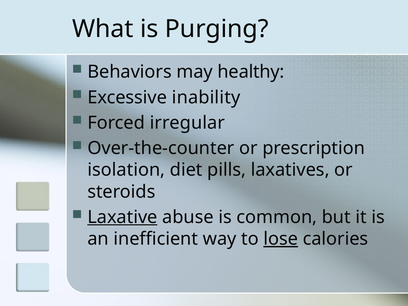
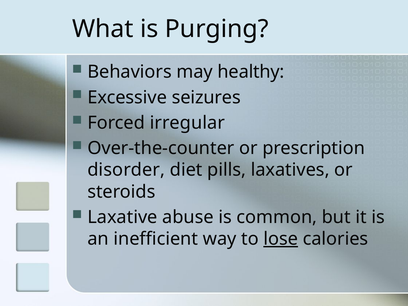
inability: inability -> seizures
isolation: isolation -> disorder
Laxative underline: present -> none
